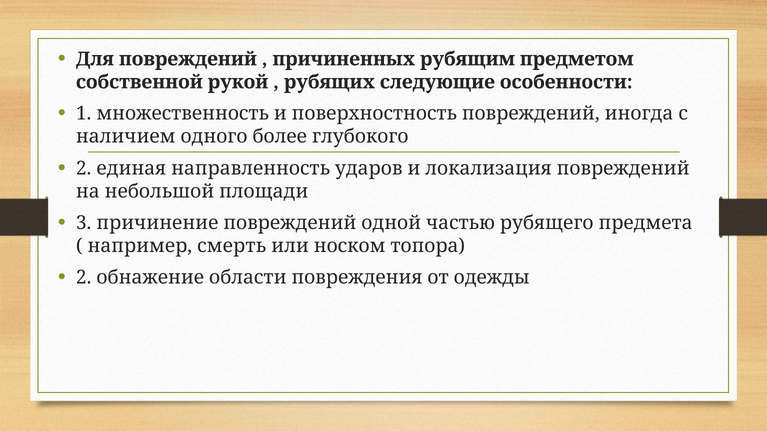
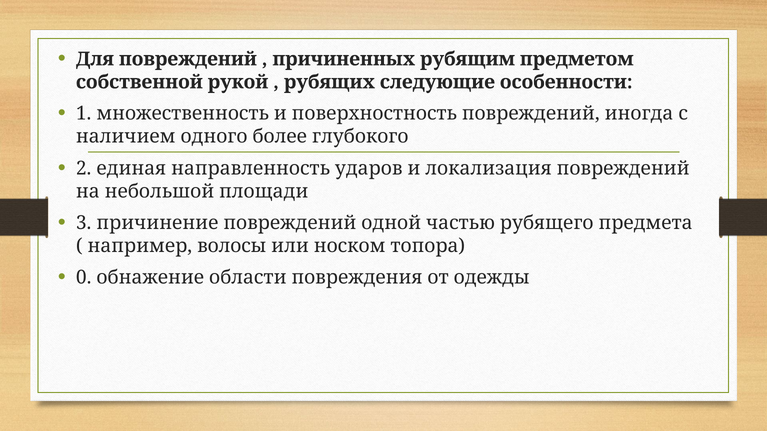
смерть: смерть -> волосы
2 at (84, 278): 2 -> 0
